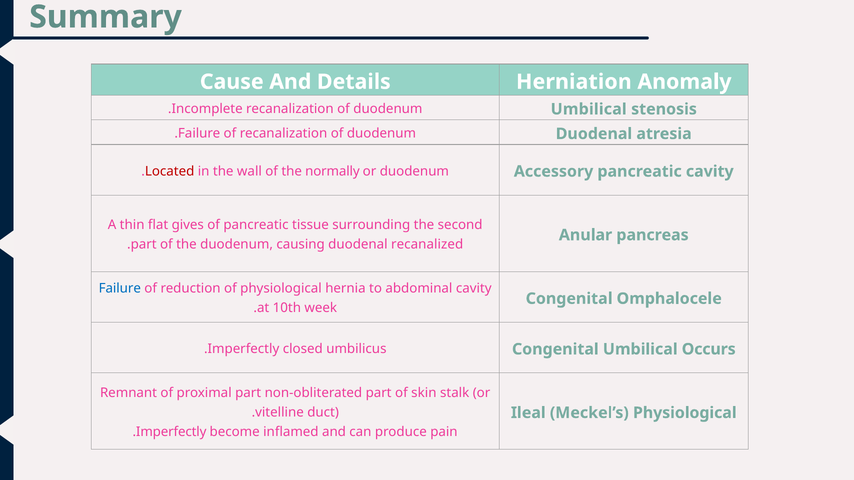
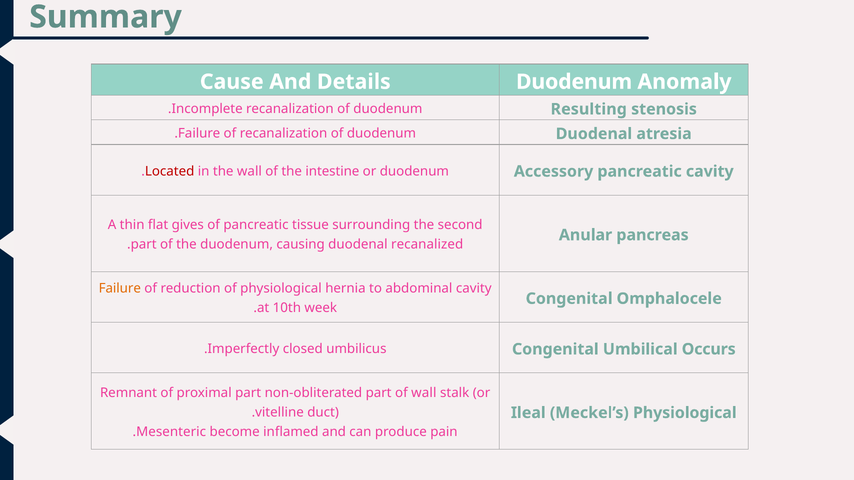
Details Herniation: Herniation -> Duodenum
Umbilical at (589, 109): Umbilical -> Resulting
normally: normally -> intestine
Failure at (120, 289) colour: blue -> orange
of skin: skin -> wall
Imperfectly at (171, 432): Imperfectly -> Mesenteric
